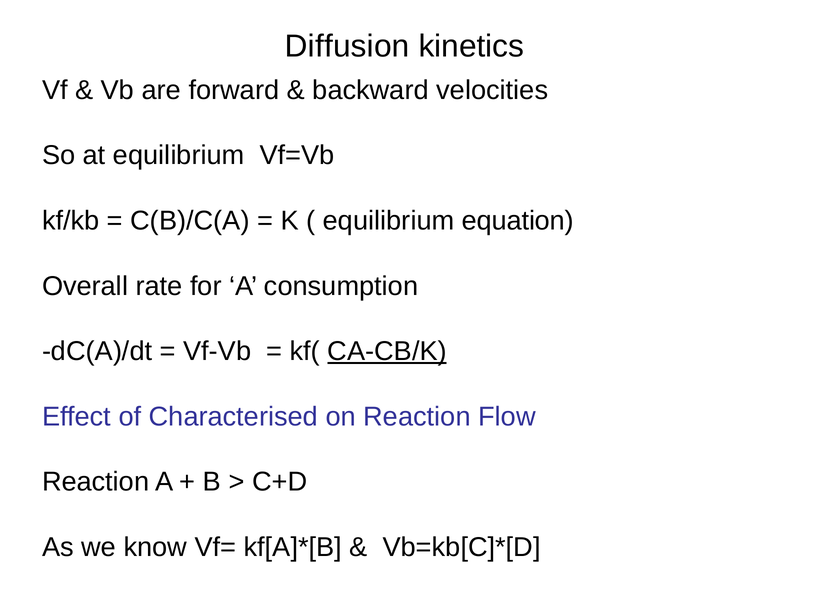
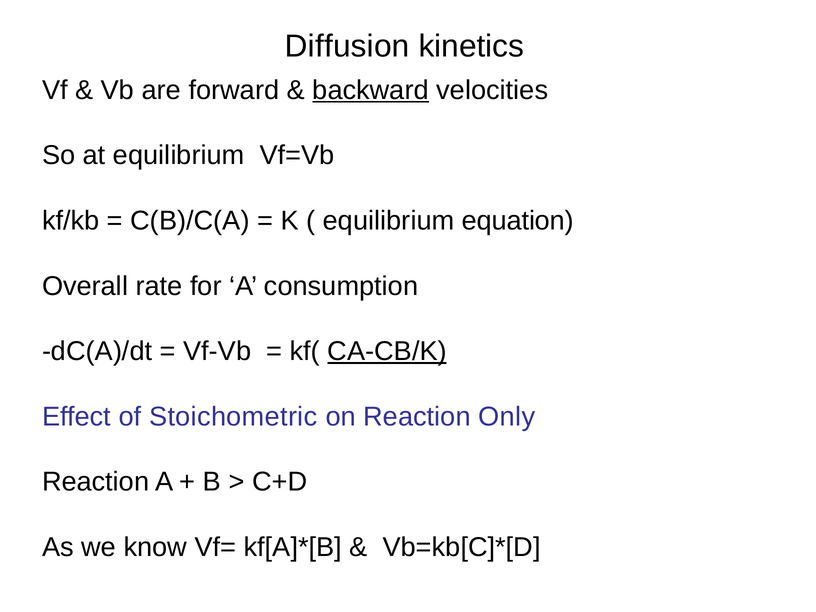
backward underline: none -> present
Characterised: Characterised -> Stoichometric
Flow: Flow -> Only
